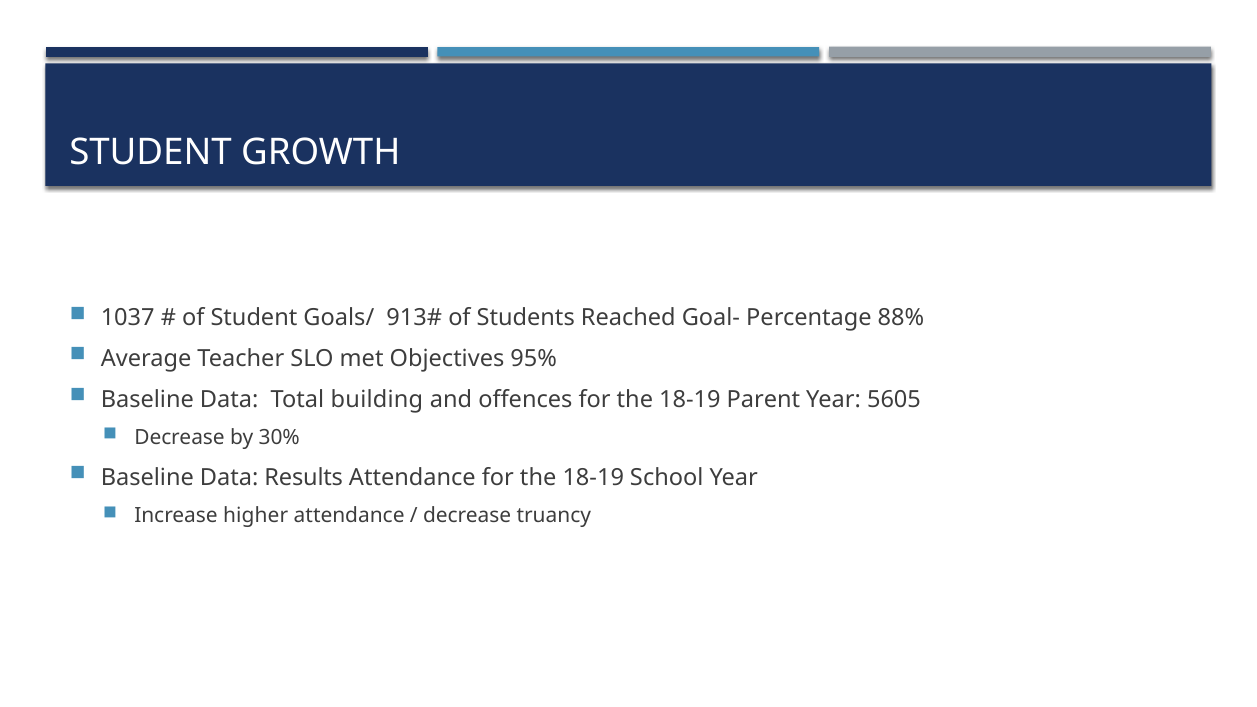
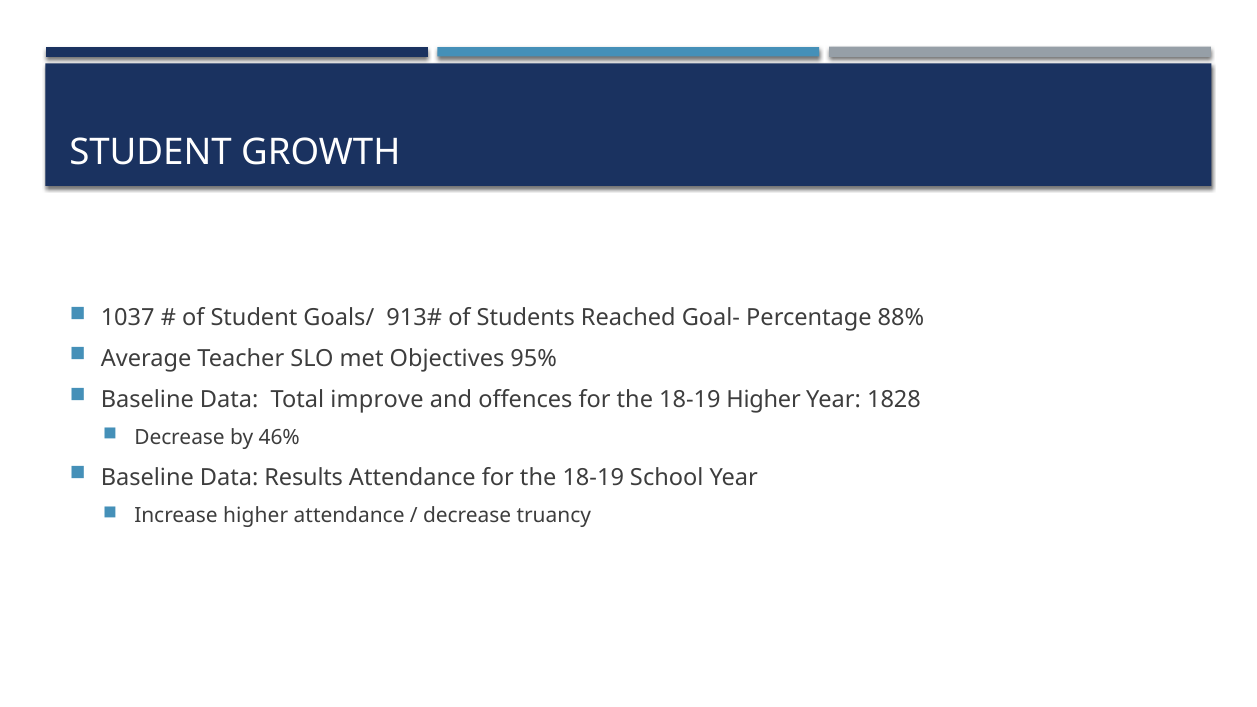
building: building -> improve
18-19 Parent: Parent -> Higher
5605: 5605 -> 1828
30%: 30% -> 46%
